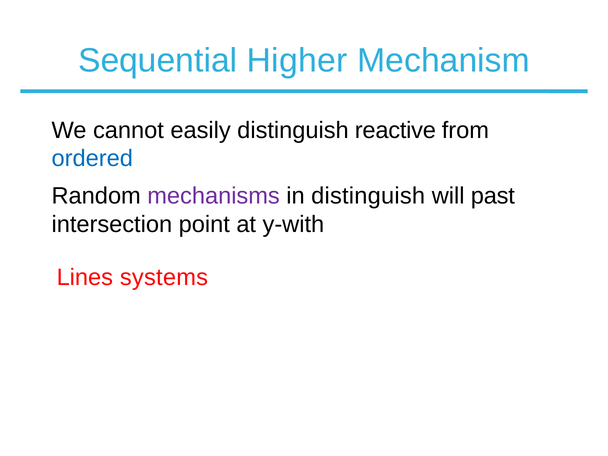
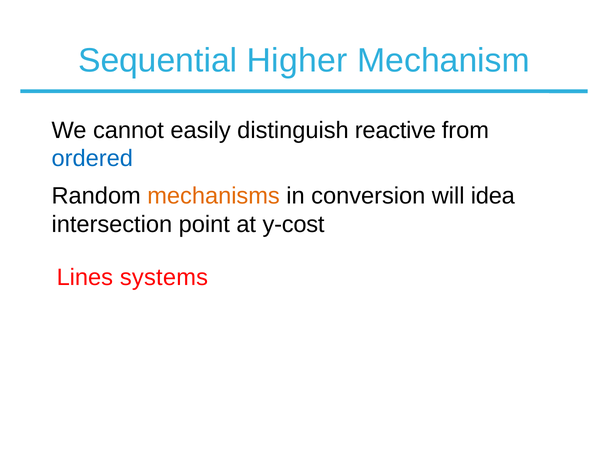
mechanisms colour: purple -> orange
in distinguish: distinguish -> conversion
past: past -> idea
y-with: y-with -> y-cost
